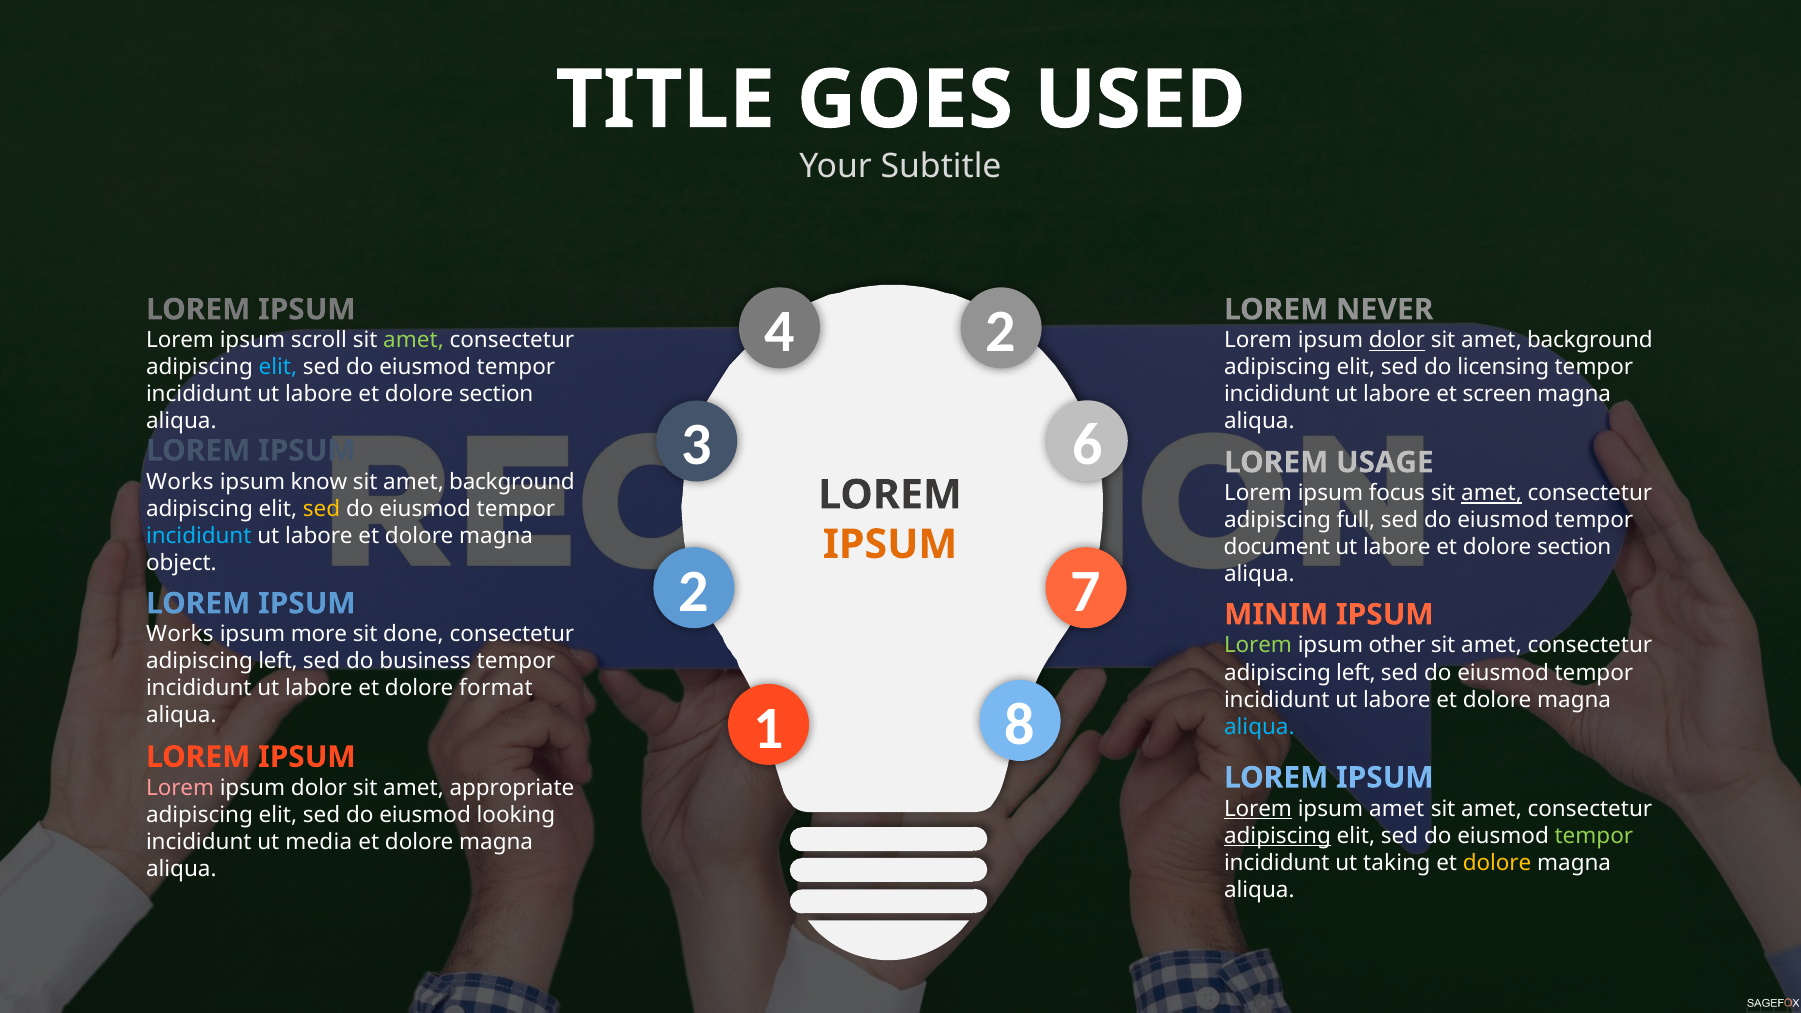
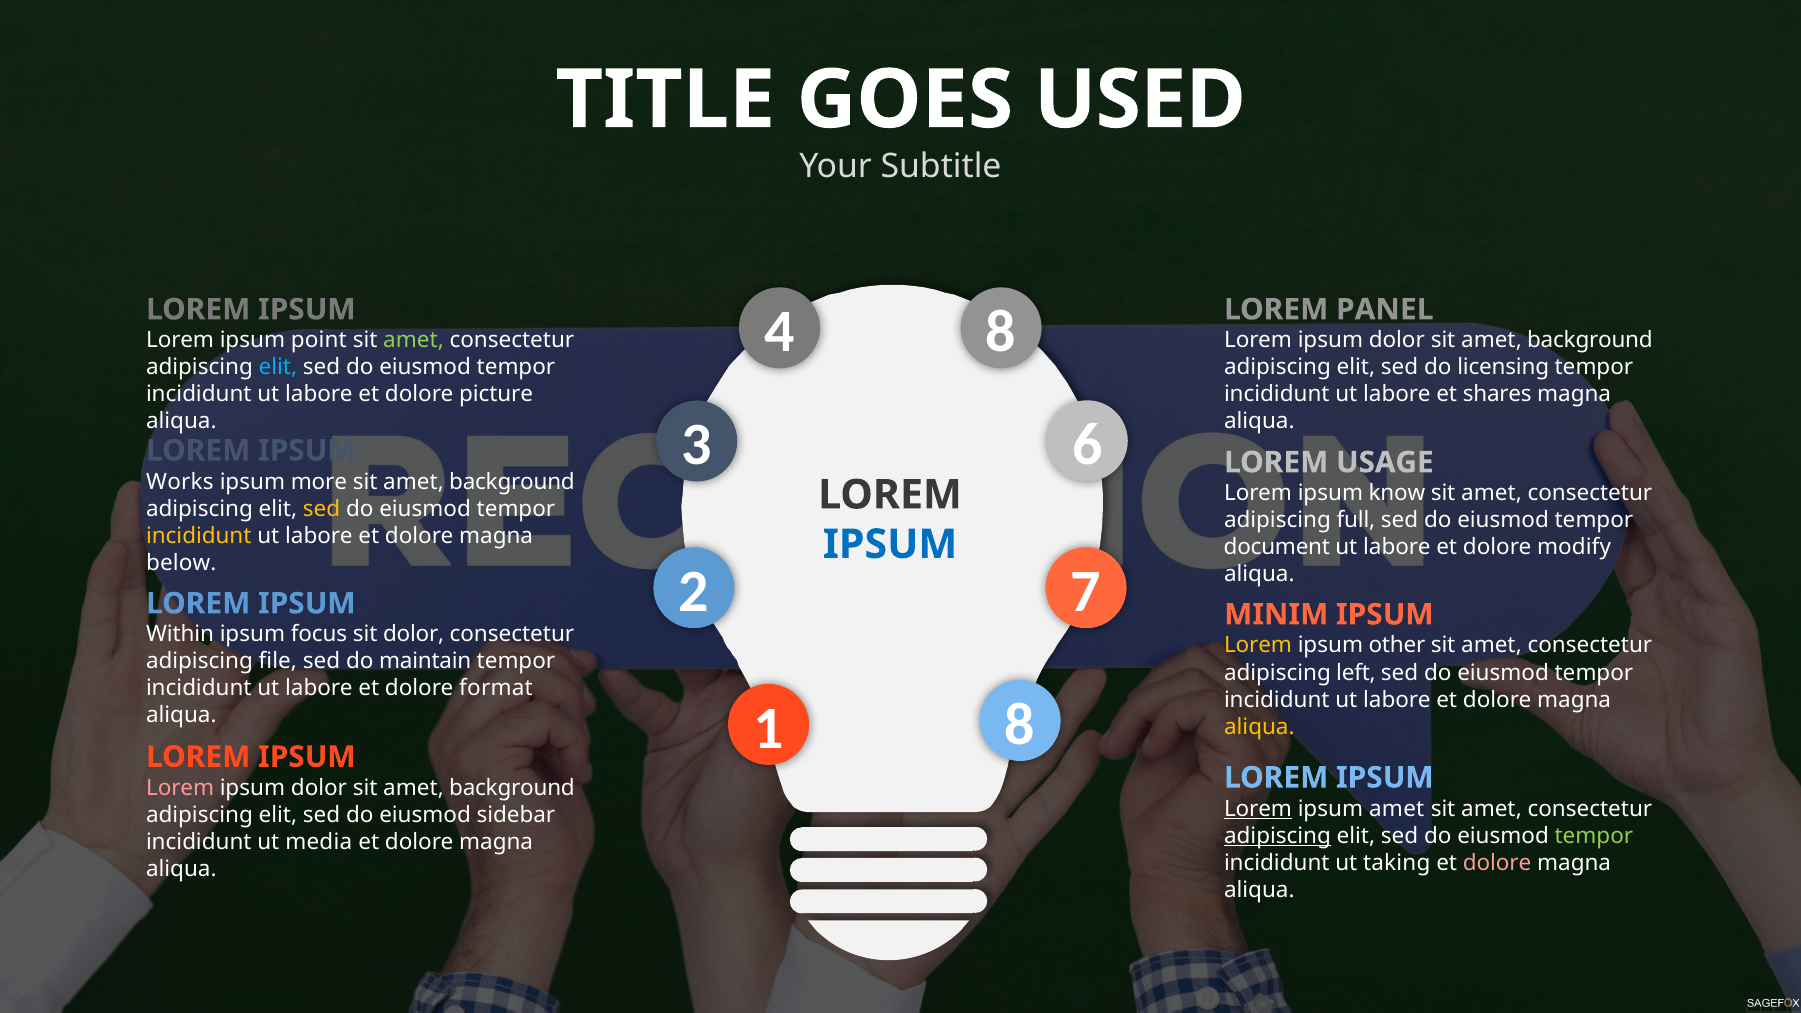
NEVER: NEVER -> PANEL
4 2: 2 -> 8
scroll: scroll -> point
dolor at (1397, 341) underline: present -> none
section at (496, 395): section -> picture
screen: screen -> shares
know: know -> more
focus: focus -> know
amet at (1491, 493) underline: present -> none
incididunt at (199, 536) colour: light blue -> yellow
IPSUM at (890, 544) colour: orange -> blue
section at (1574, 547): section -> modify
object: object -> below
Works at (180, 635): Works -> Within
more: more -> focus
sit done: done -> dolor
Lorem at (1258, 646) colour: light green -> yellow
left at (278, 662): left -> file
business: business -> maintain
aliqua at (1259, 727) colour: light blue -> yellow
appropriate at (512, 788): appropriate -> background
looking: looking -> sidebar
dolore at (1497, 863) colour: yellow -> pink
